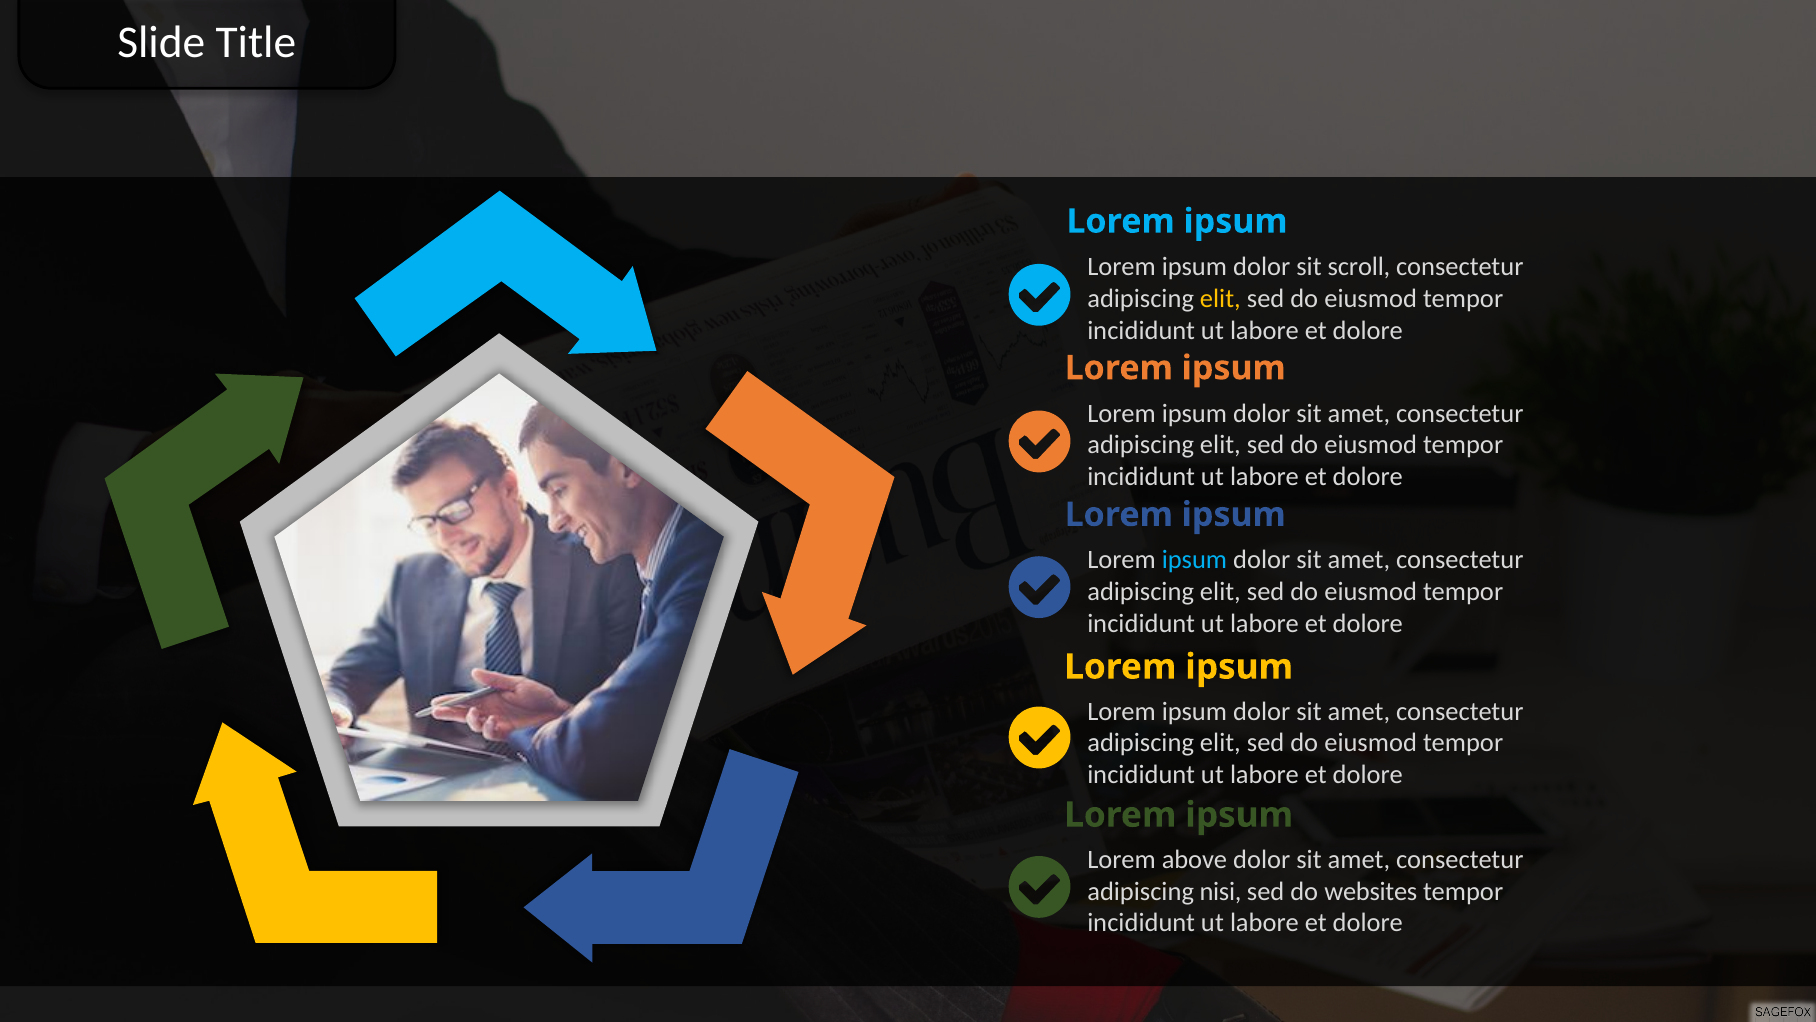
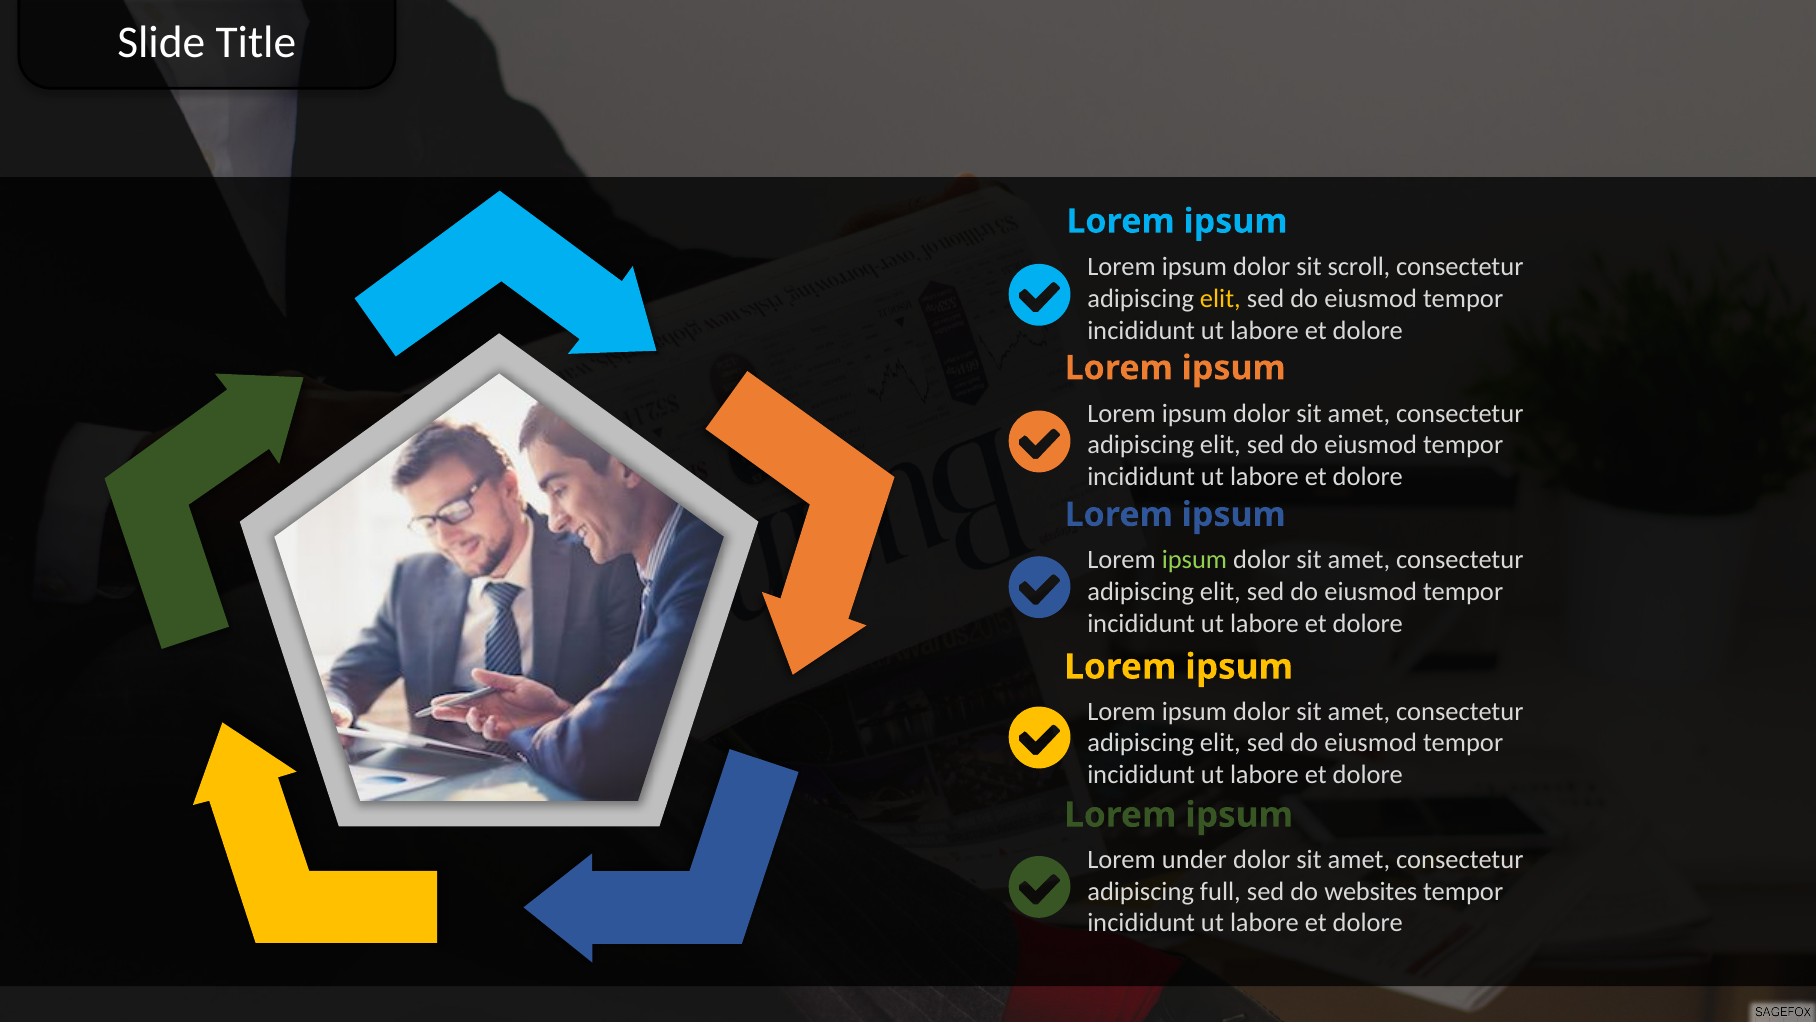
ipsum at (1194, 560) colour: light blue -> light green
above: above -> under
nisi: nisi -> full
